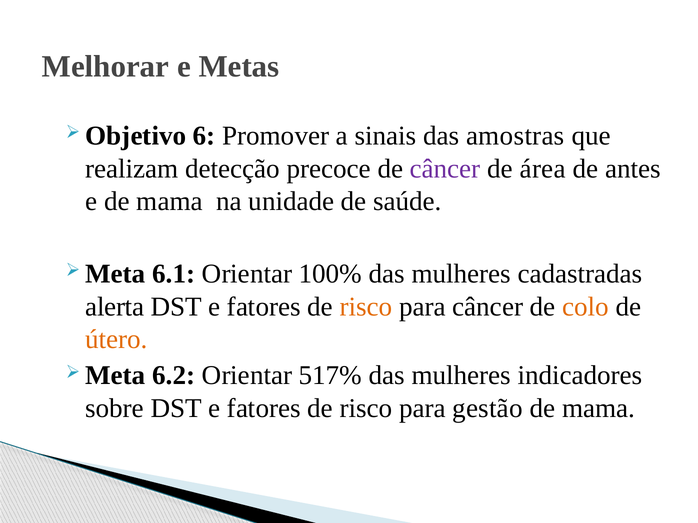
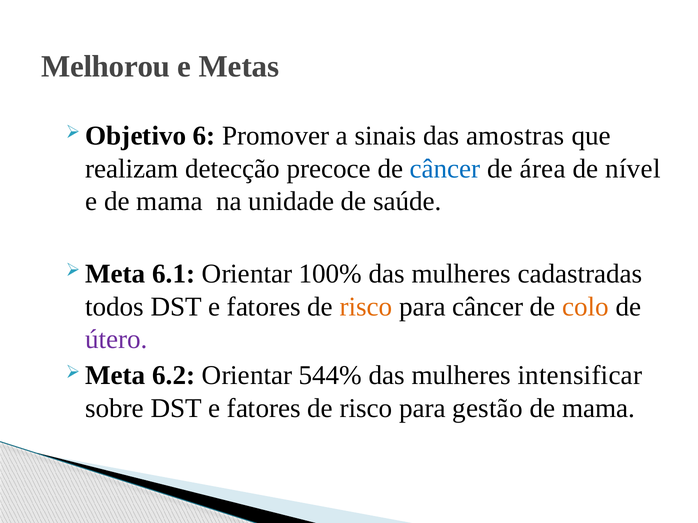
Melhorar: Melhorar -> Melhorou
câncer at (445, 169) colour: purple -> blue
antes: antes -> nível
alerta: alerta -> todos
útero colour: orange -> purple
517%: 517% -> 544%
indicadores: indicadores -> intensificar
